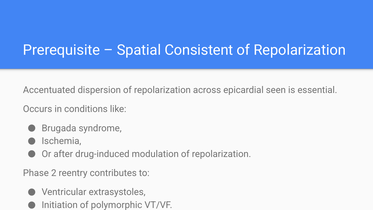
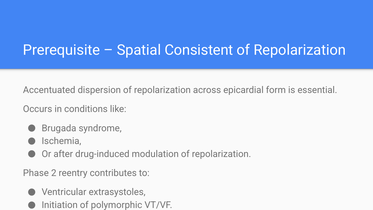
seen: seen -> form
